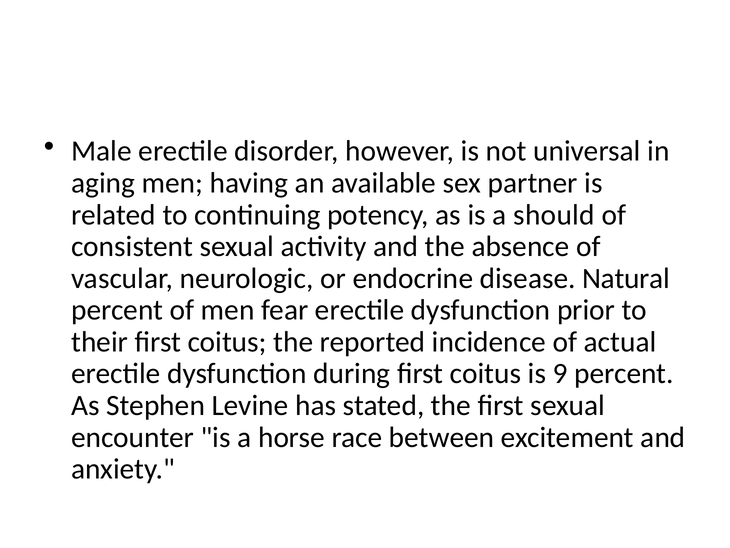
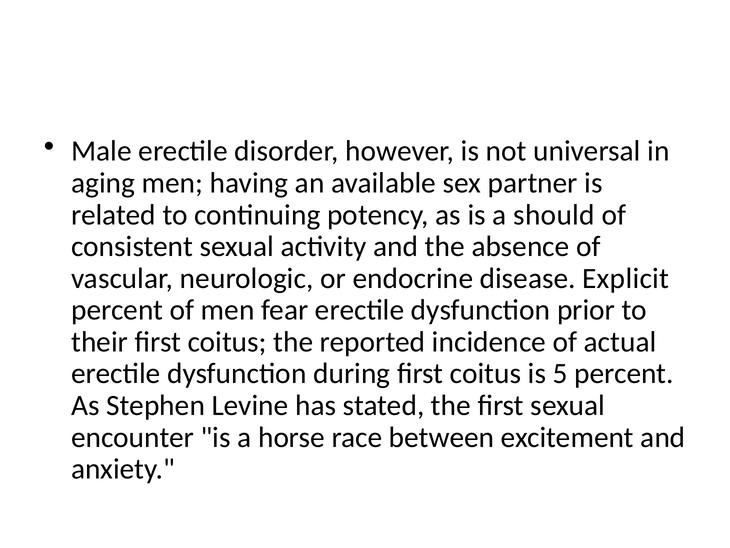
Natural: Natural -> Explicit
9: 9 -> 5
